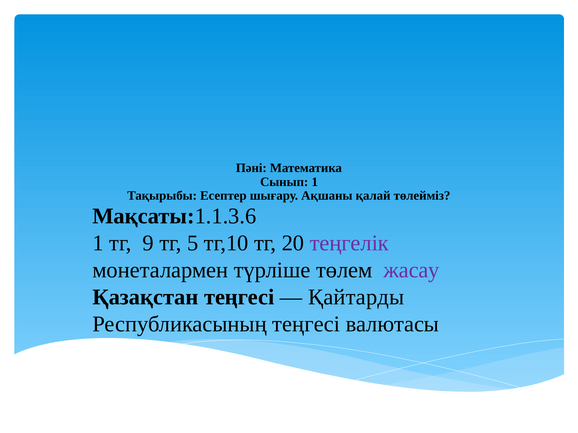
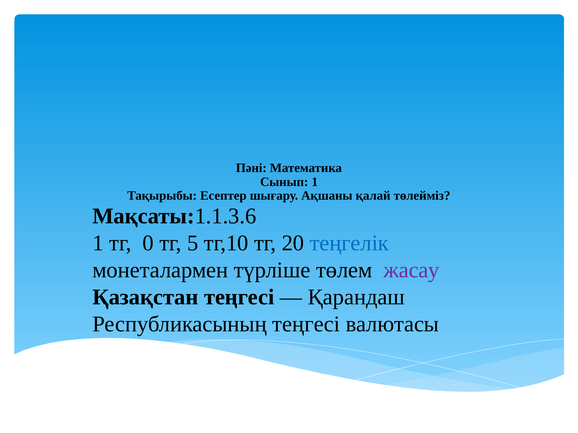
9: 9 -> 0
теңгелік colour: purple -> blue
Қайтарды: Қайтарды -> Қарандаш
